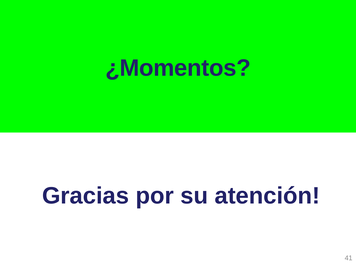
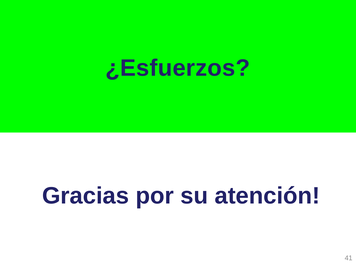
¿Momentos: ¿Momentos -> ¿Esfuerzos
